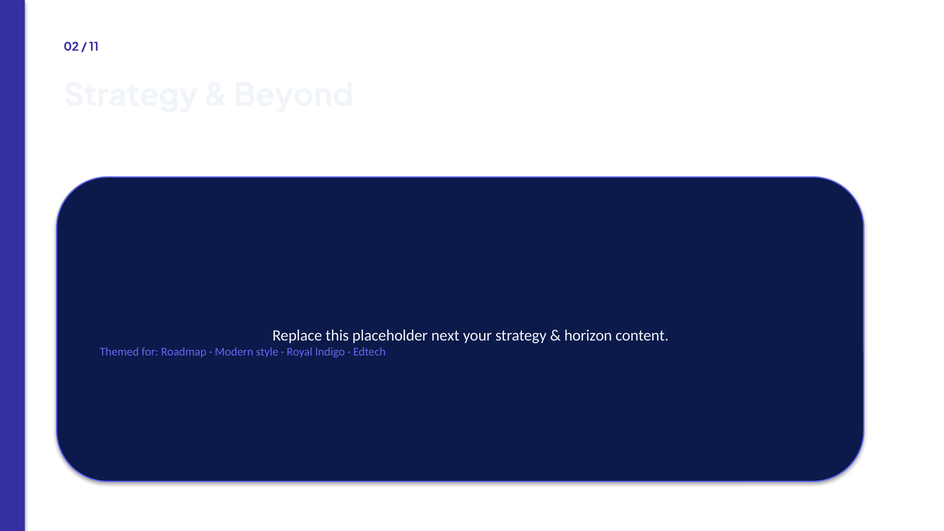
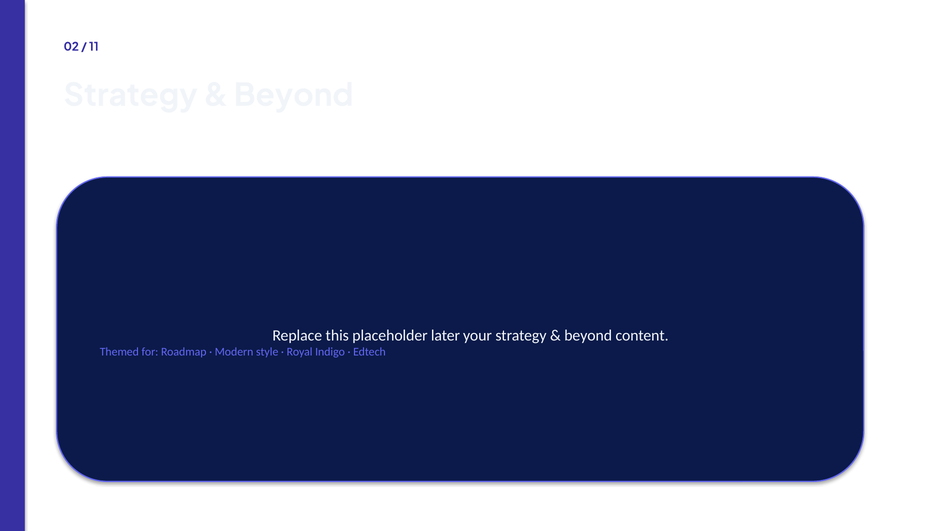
next: next -> later
horizon at (588, 336): horizon -> beyond
